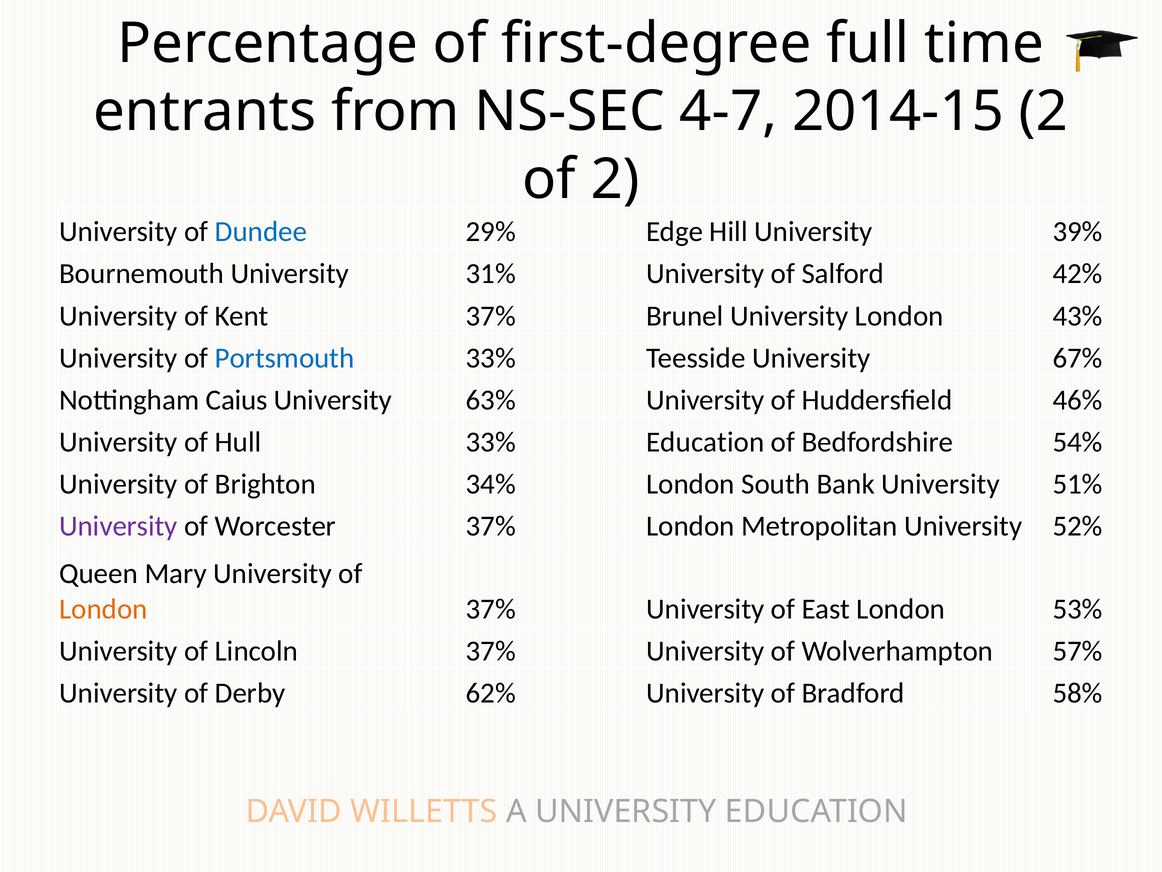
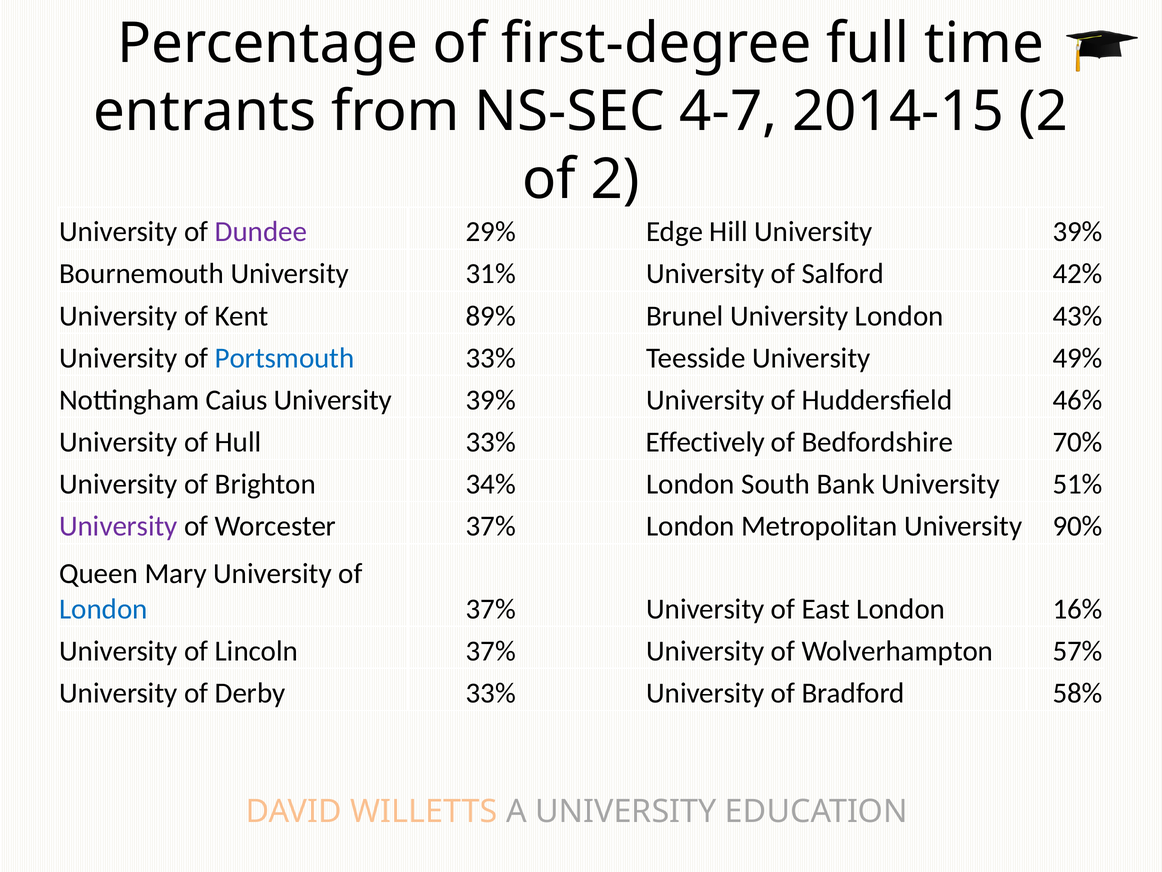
Dundee colour: blue -> purple
Kent 37%: 37% -> 89%
67%: 67% -> 49%
63% at (491, 400): 63% -> 39%
33% Education: Education -> Effectively
54%: 54% -> 70%
52%: 52% -> 90%
London at (104, 609) colour: orange -> blue
53%: 53% -> 16%
Derby 62%: 62% -> 33%
